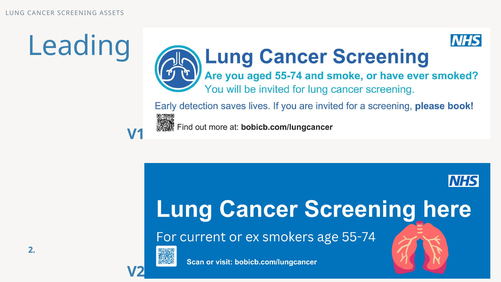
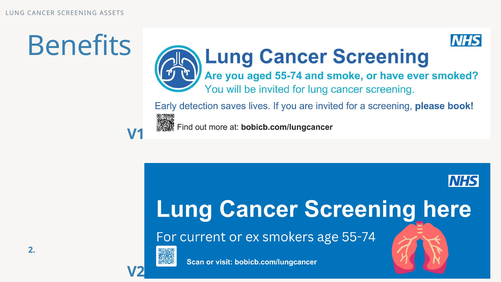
Leading: Leading -> Benefits
